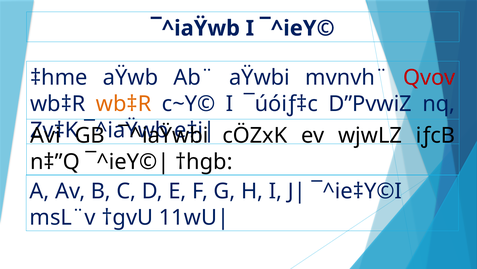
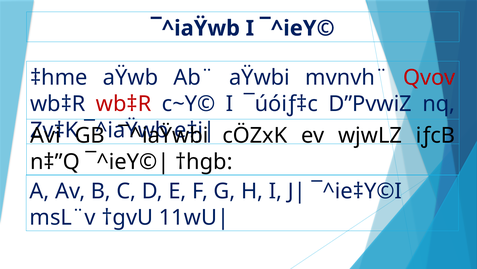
wb‡R at (124, 104) colour: orange -> red
